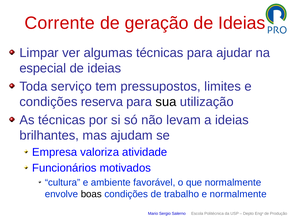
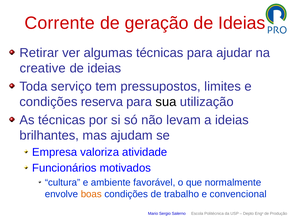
Limpar: Limpar -> Retirar
especial: especial -> creative
boas colour: black -> orange
e normalmente: normalmente -> convencional
